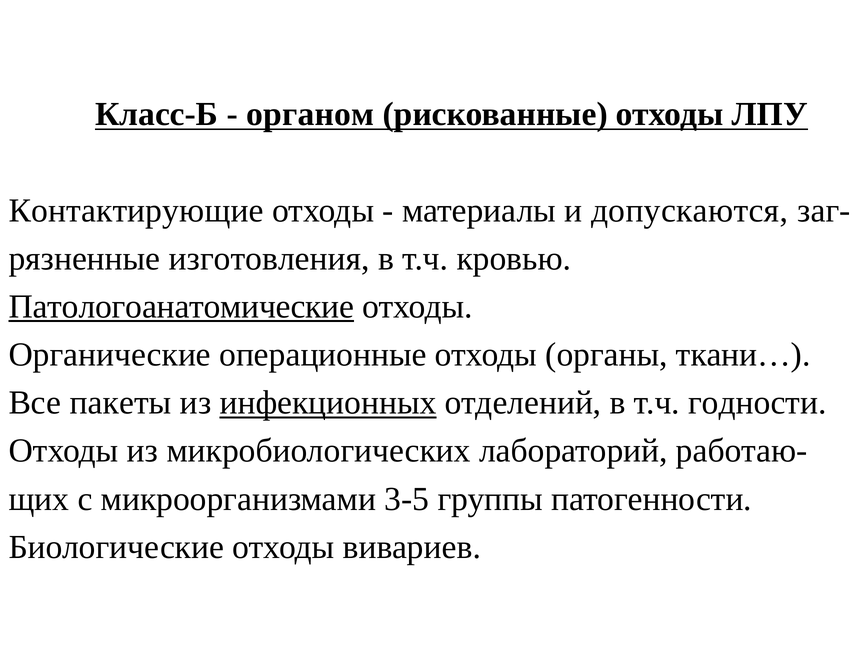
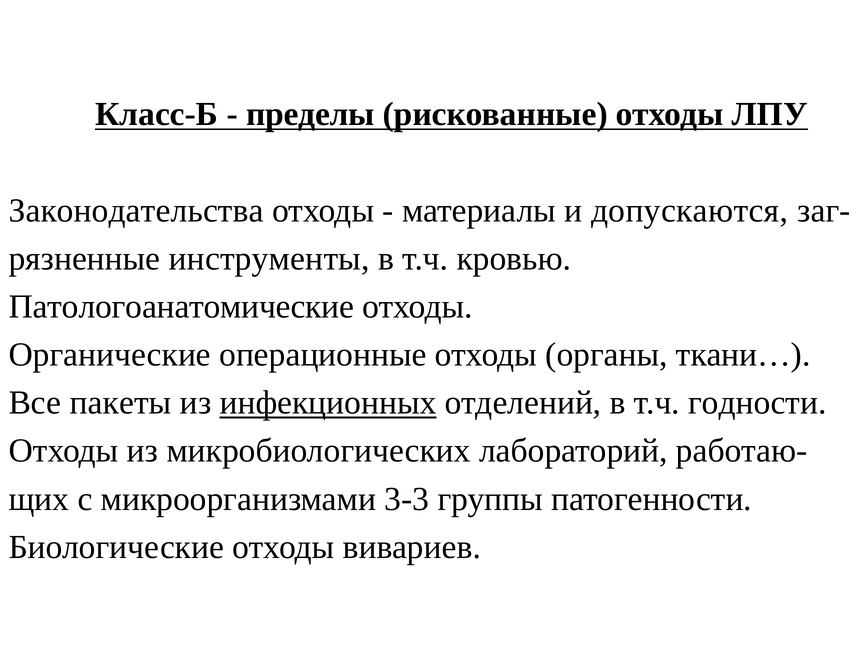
органом: органом -> пределы
Контактирующие: Контактирующие -> Законодательства
изготовления: изготовления -> инструменты
Патологоанатомические underline: present -> none
3-5: 3-5 -> 3-3
